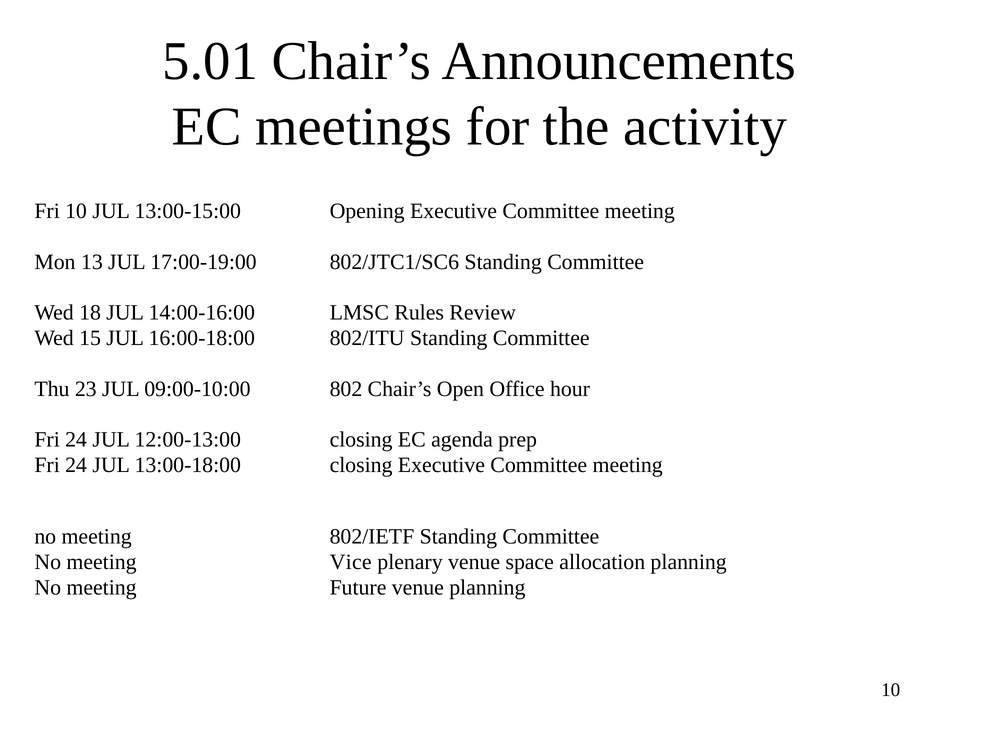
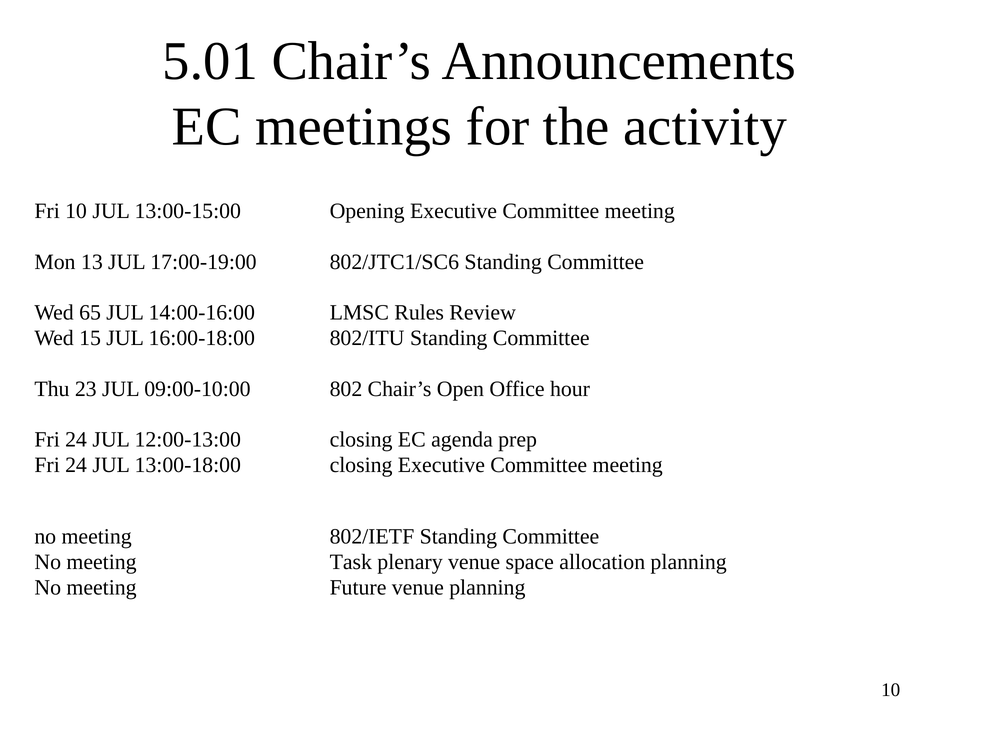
18: 18 -> 65
Vice: Vice -> Task
